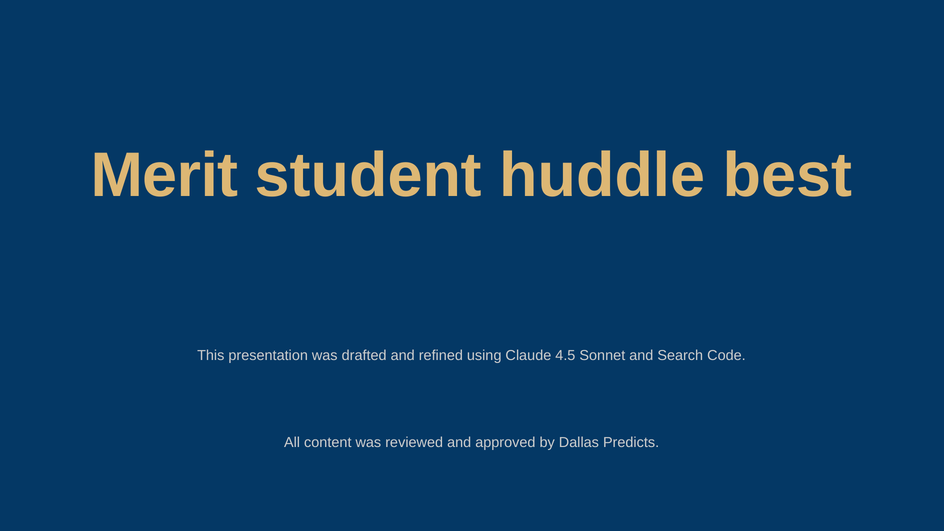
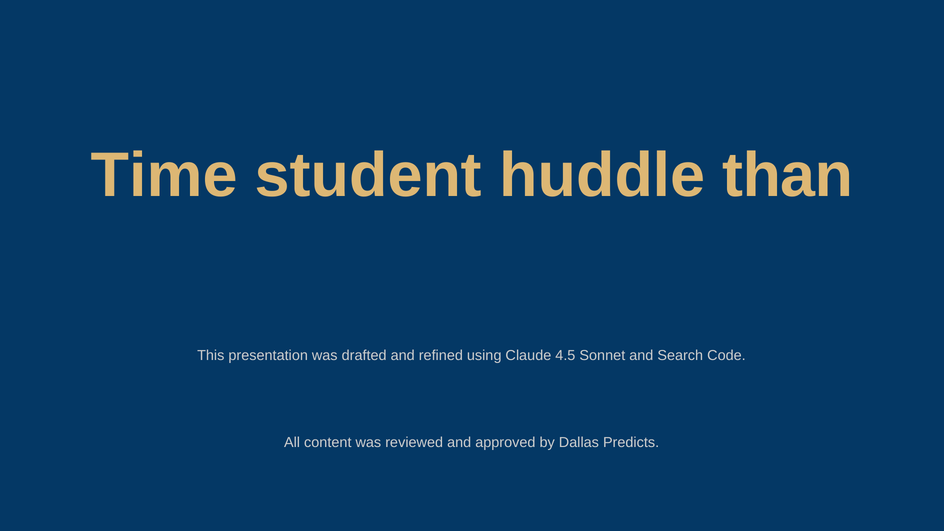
Merit: Merit -> Time
best: best -> than
